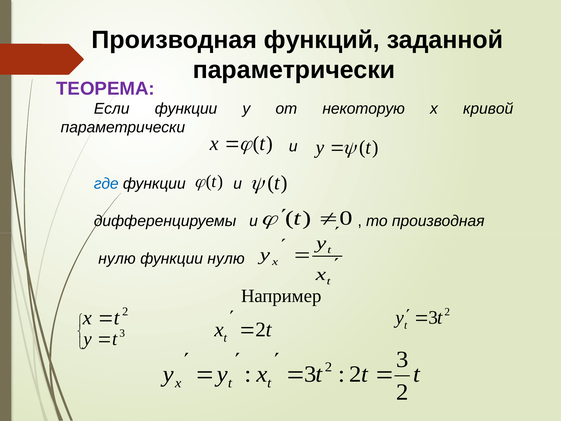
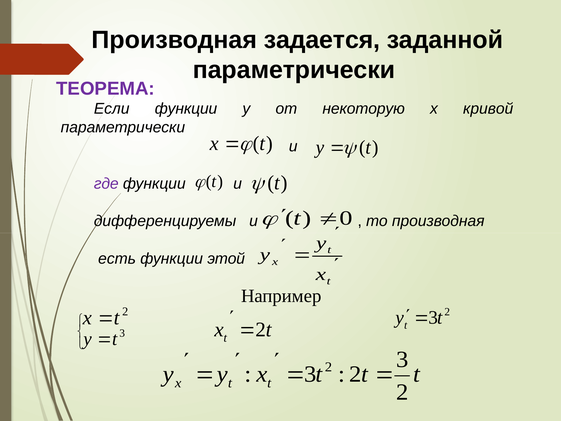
функций: функций -> задается
где colour: blue -> purple
нулю at (117, 258): нулю -> есть
функции нулю: нулю -> этой
